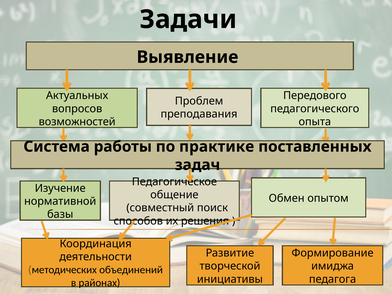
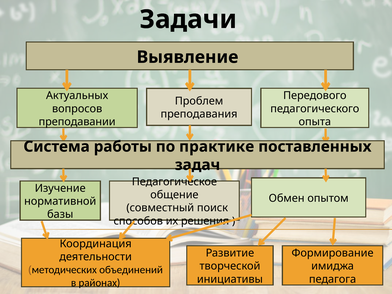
возможностей: возможностей -> преподавании
